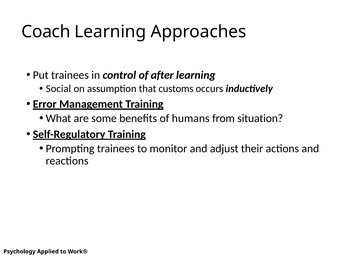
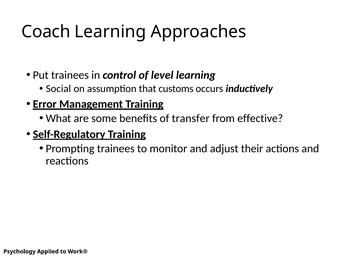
after: after -> level
humans: humans -> transfer
situation: situation -> effective
